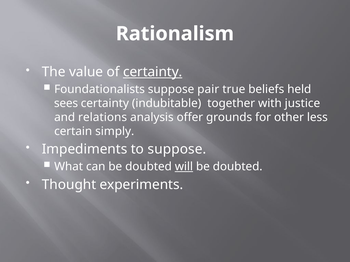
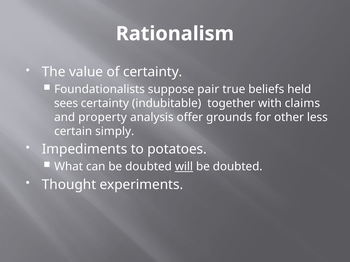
certainty at (153, 72) underline: present -> none
justice: justice -> claims
relations: relations -> property
to suppose: suppose -> potatoes
